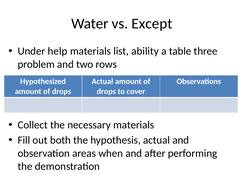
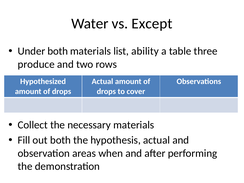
Under help: help -> both
problem: problem -> produce
